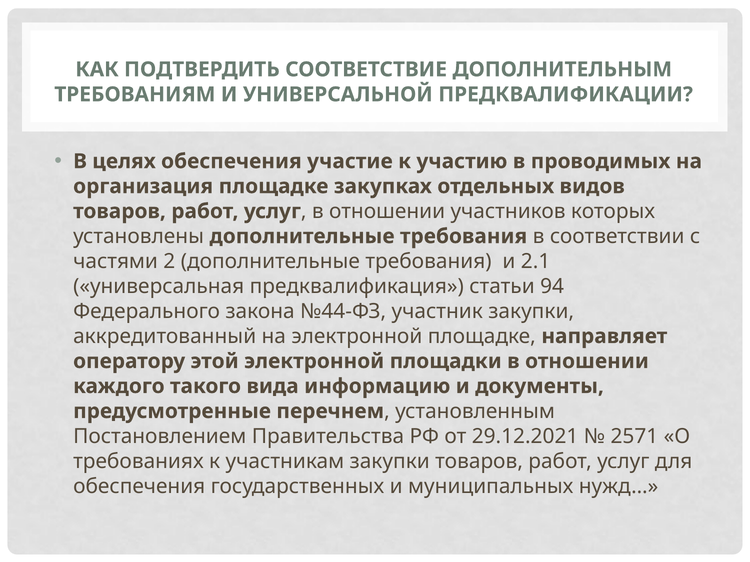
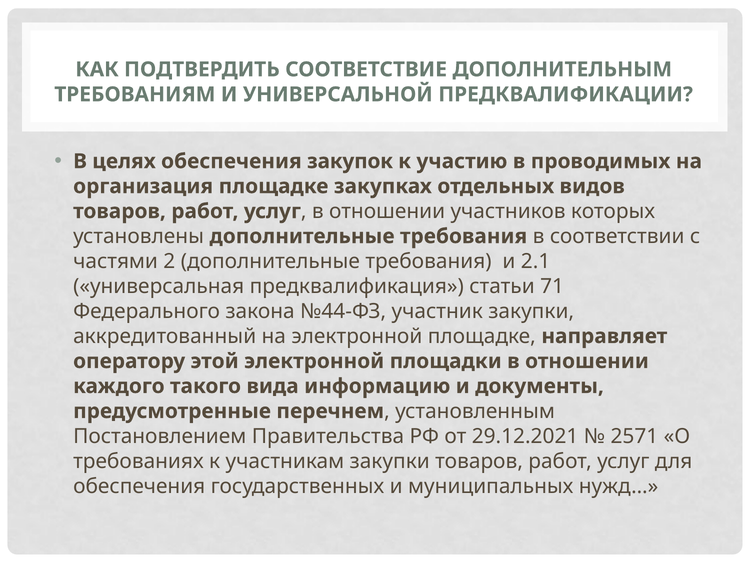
участие: участие -> закупок
94: 94 -> 71
